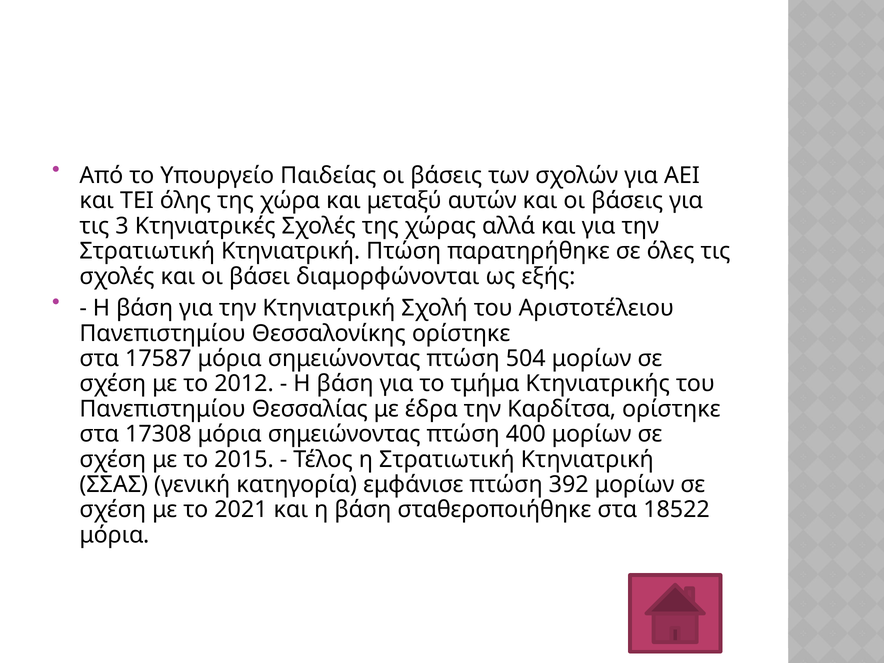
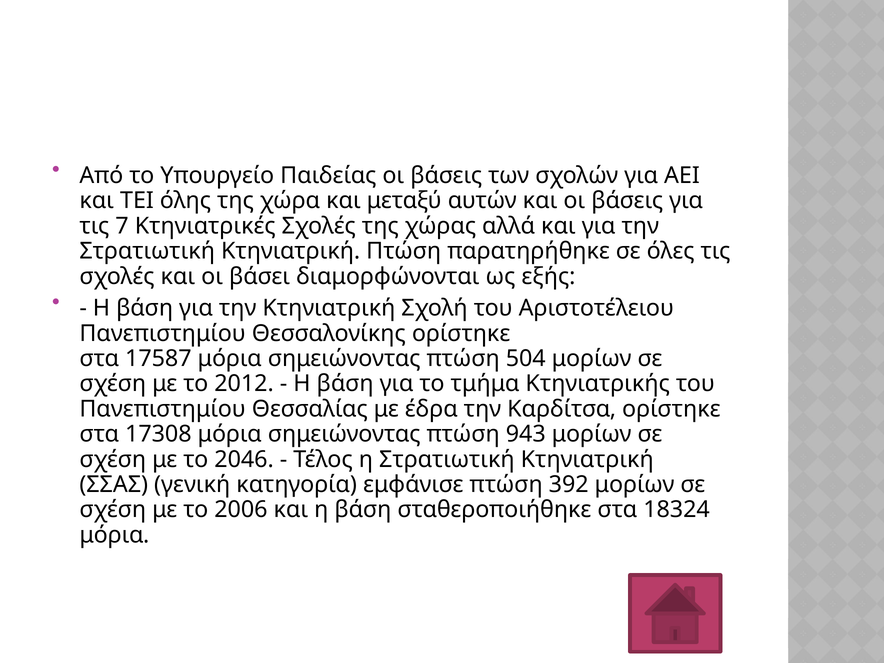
3: 3 -> 7
400: 400 -> 943
2015: 2015 -> 2046
2021: 2021 -> 2006
18522: 18522 -> 18324
